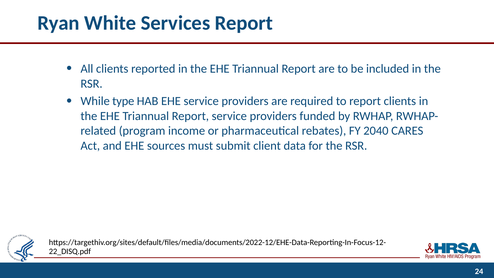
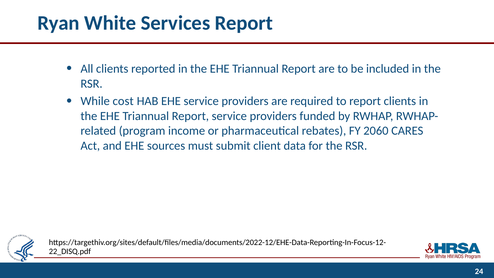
type: type -> cost
2040: 2040 -> 2060
